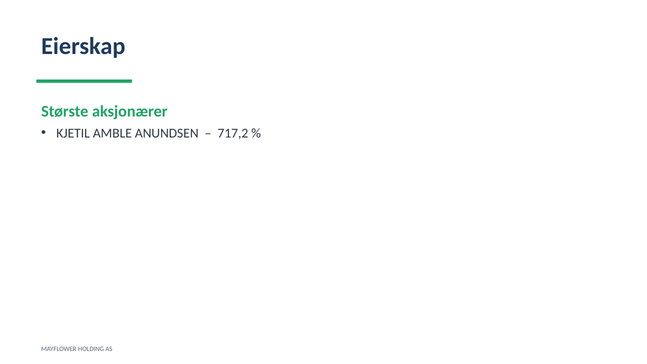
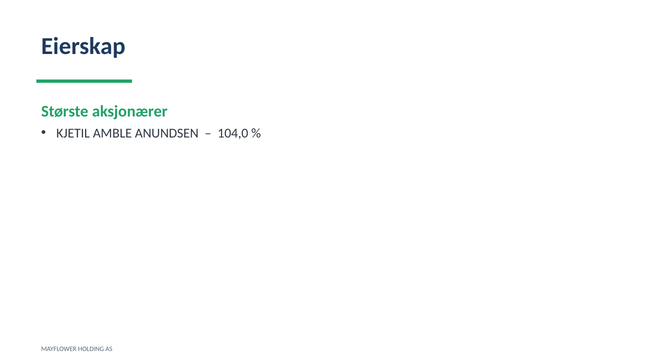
717,2: 717,2 -> 104,0
